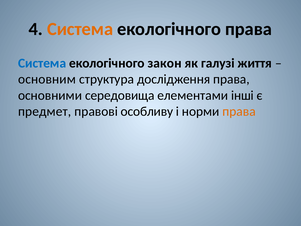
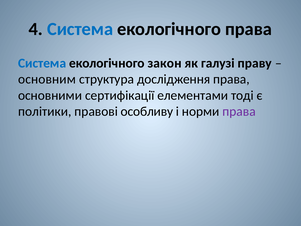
Система at (80, 29) colour: orange -> blue
життя: життя -> праву
середовища: середовища -> сертифікації
інші: інші -> тоді
предмет: предмет -> політики
права at (239, 111) colour: orange -> purple
